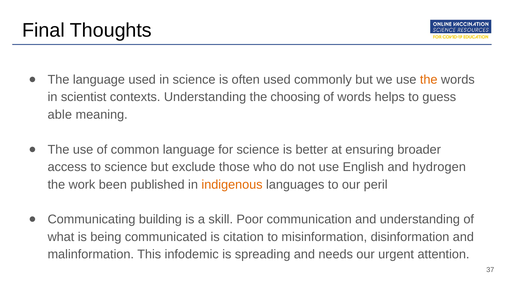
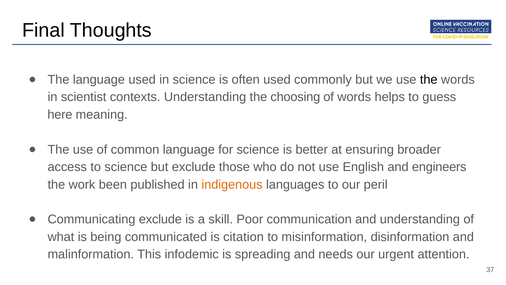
the at (429, 80) colour: orange -> black
able: able -> here
hydrogen: hydrogen -> engineers
Communicating building: building -> exclude
